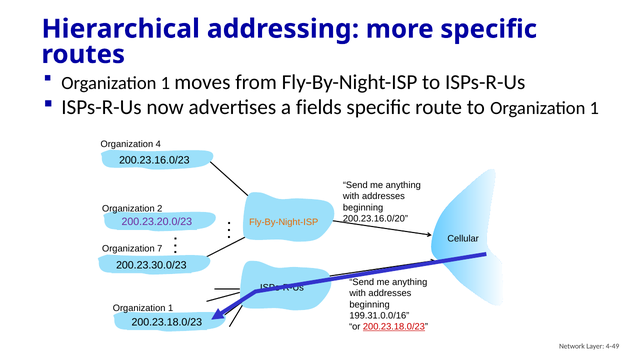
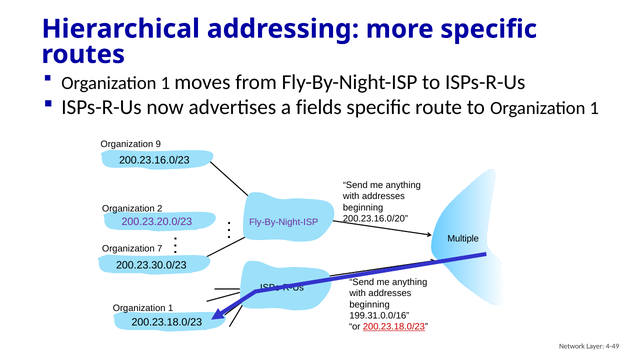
4: 4 -> 9
Fly-By-Night-ISP at (284, 222) colour: orange -> purple
Cellular: Cellular -> Multiple
